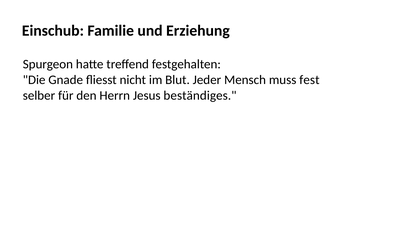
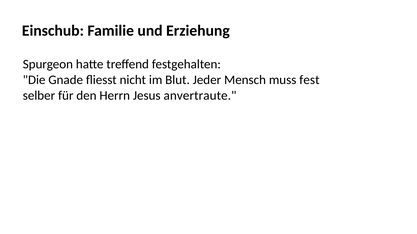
beständiges: beständiges -> anvertraute
